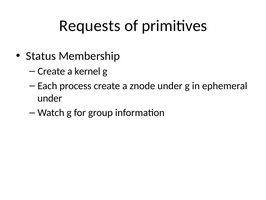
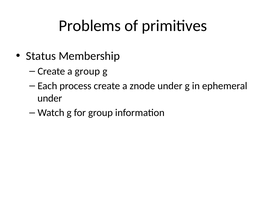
Requests: Requests -> Problems
a kernel: kernel -> group
